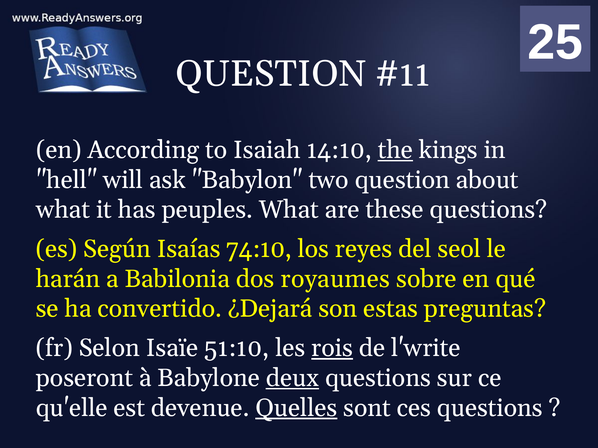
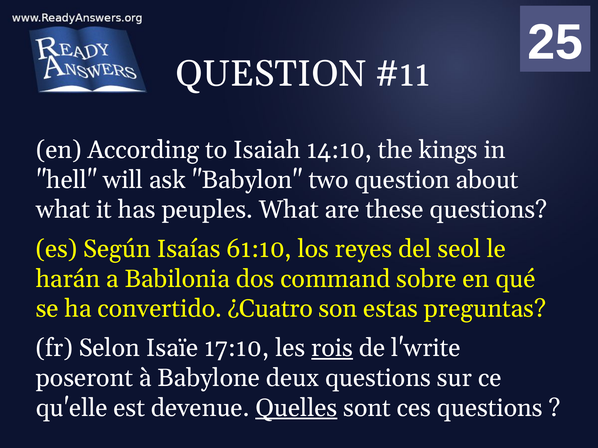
the underline: present -> none
74:10: 74:10 -> 61:10
royaumes: royaumes -> command
¿Dejará: ¿Dejará -> ¿Cuatro
51:10: 51:10 -> 17:10
deux underline: present -> none
